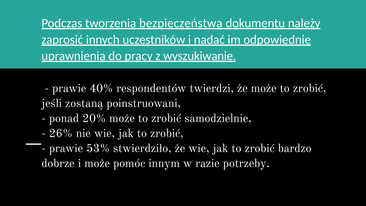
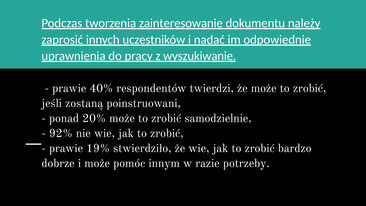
bezpieczeństwa: bezpieczeństwa -> zainteresowanie
26%: 26% -> 92%
53%: 53% -> 19%
